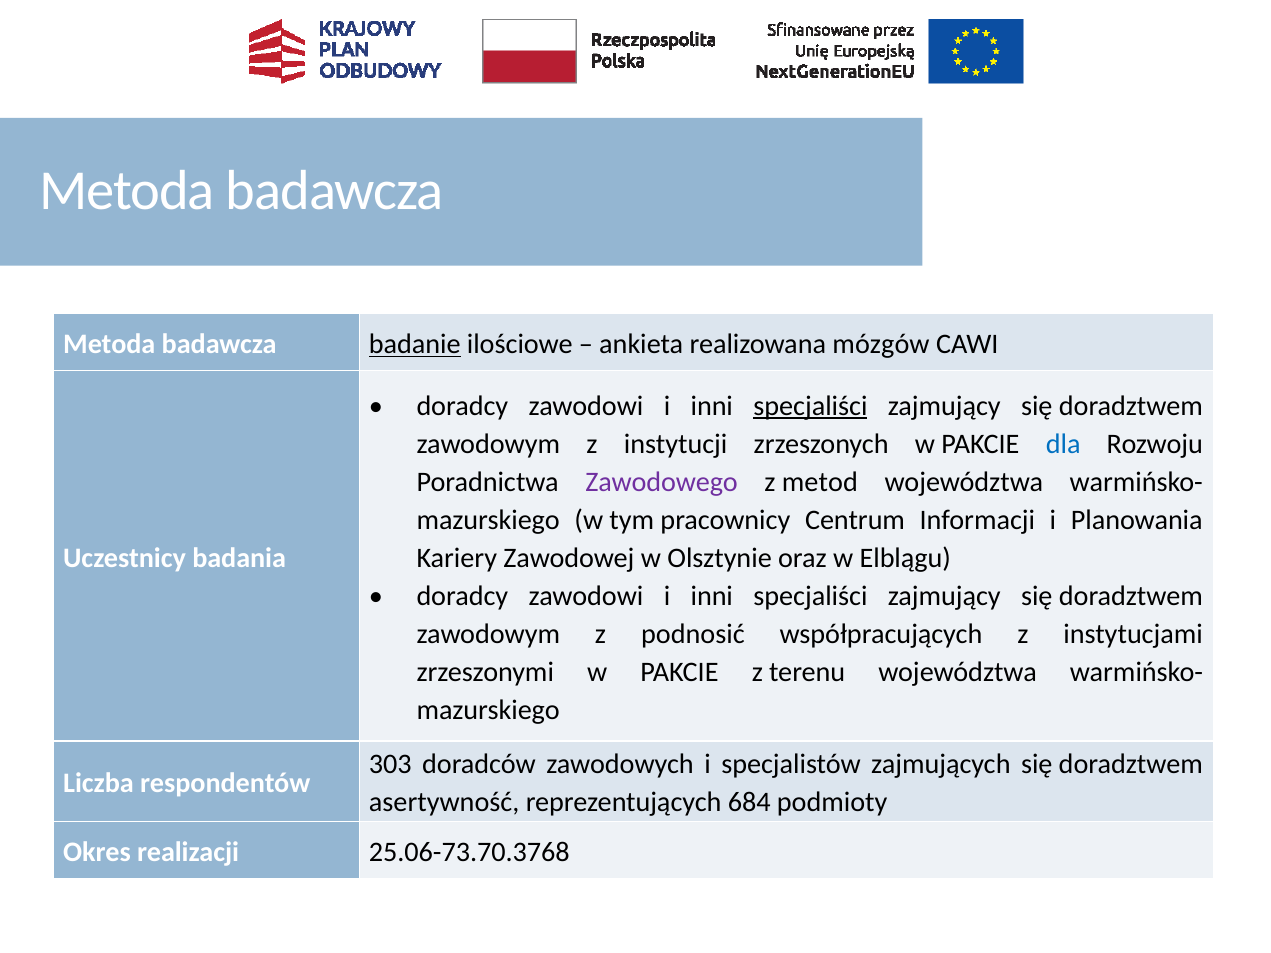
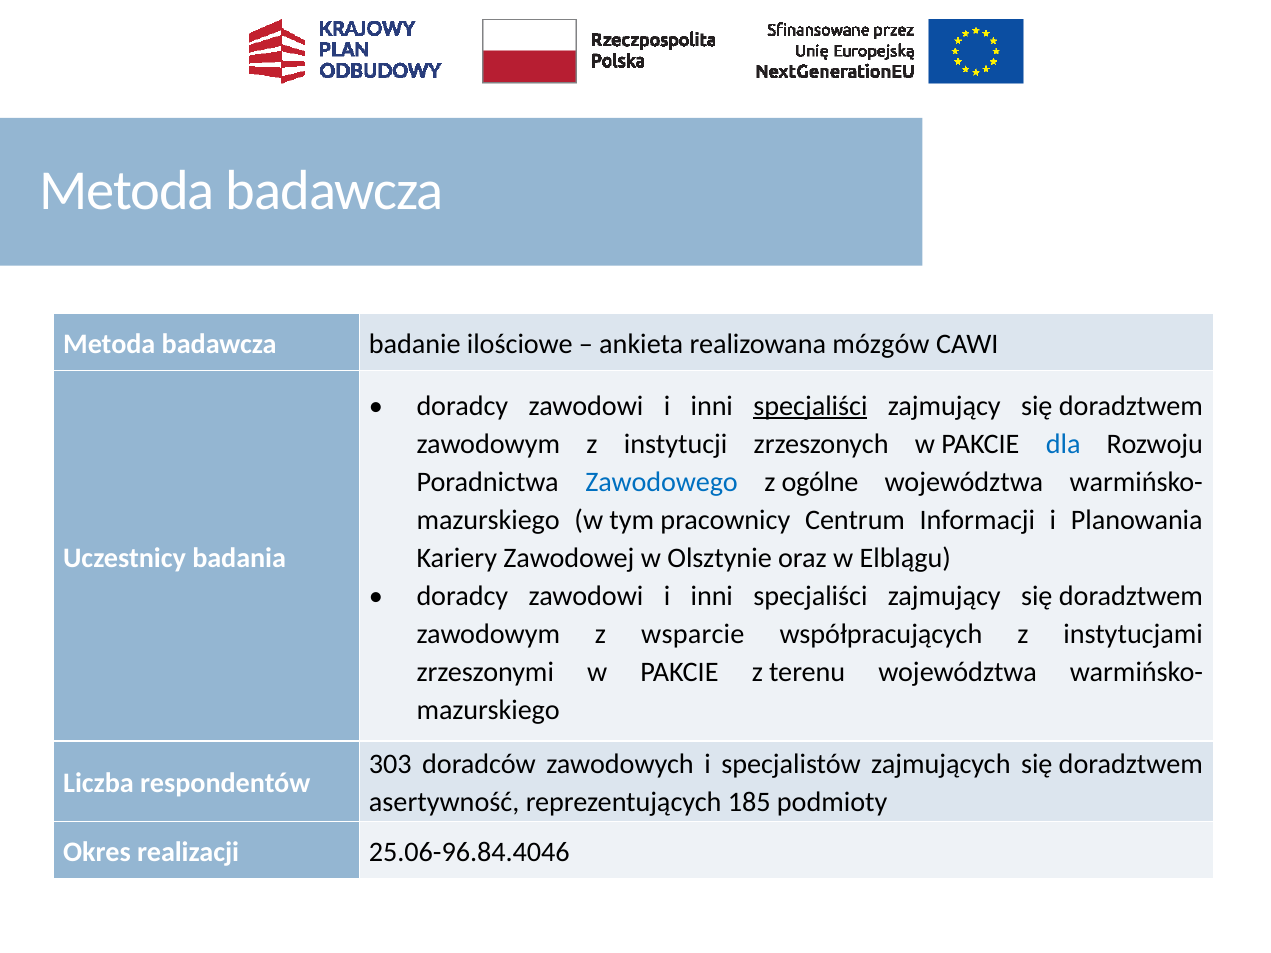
badanie underline: present -> none
Zawodowego colour: purple -> blue
metod: metod -> ogólne
podnosić: podnosić -> wsparcie
684: 684 -> 185
25.06-73.70.3768: 25.06-73.70.3768 -> 25.06-96.84.4046
